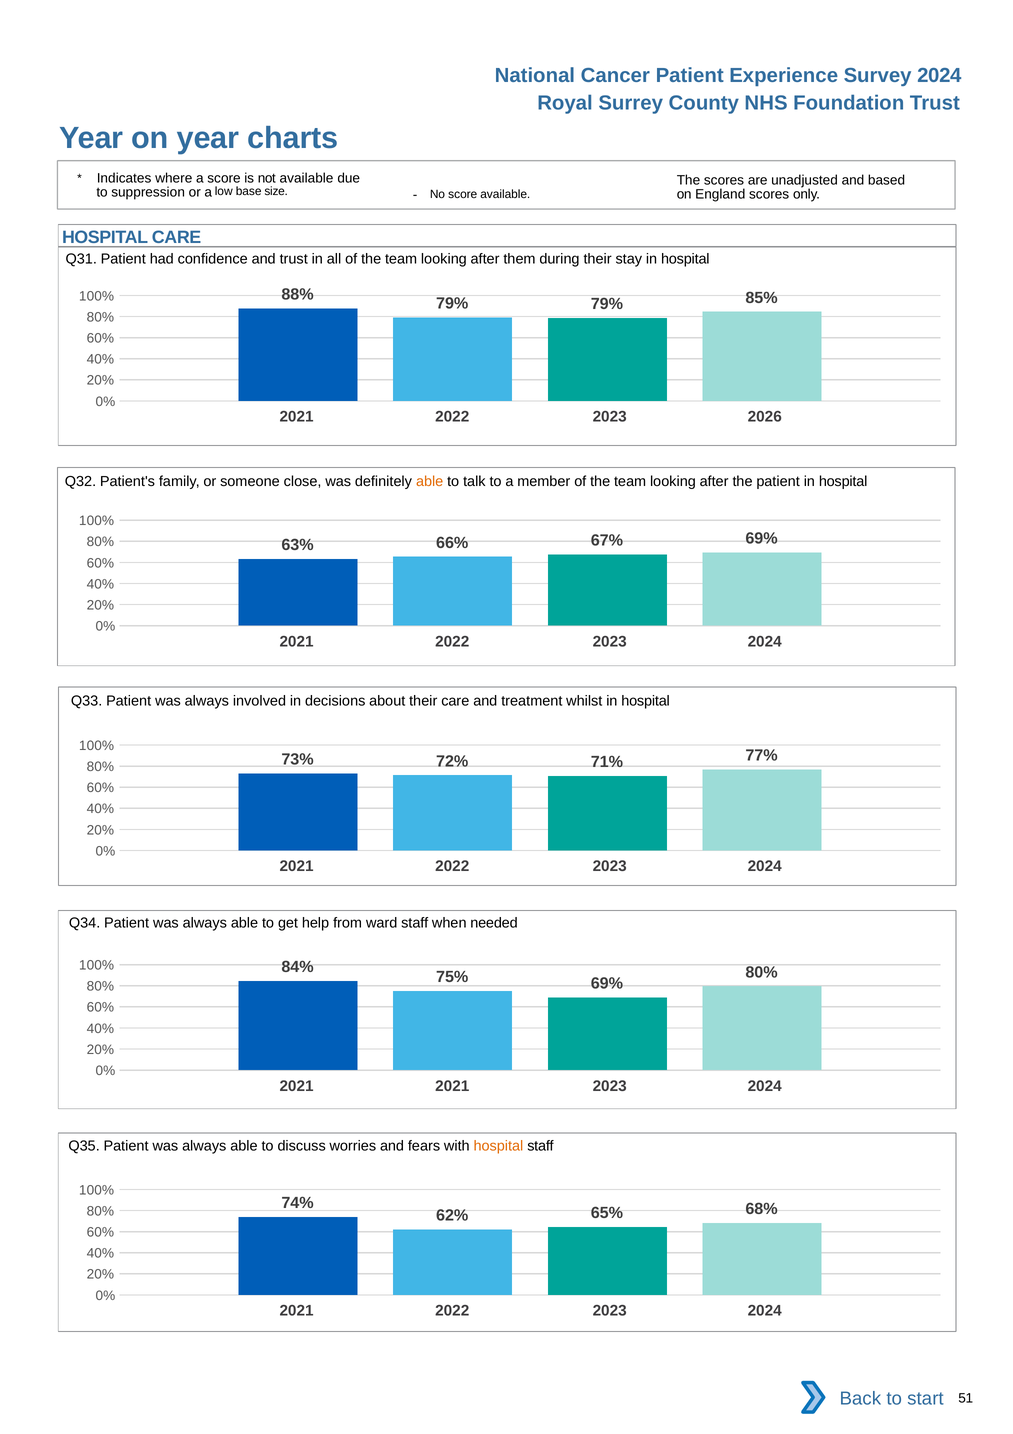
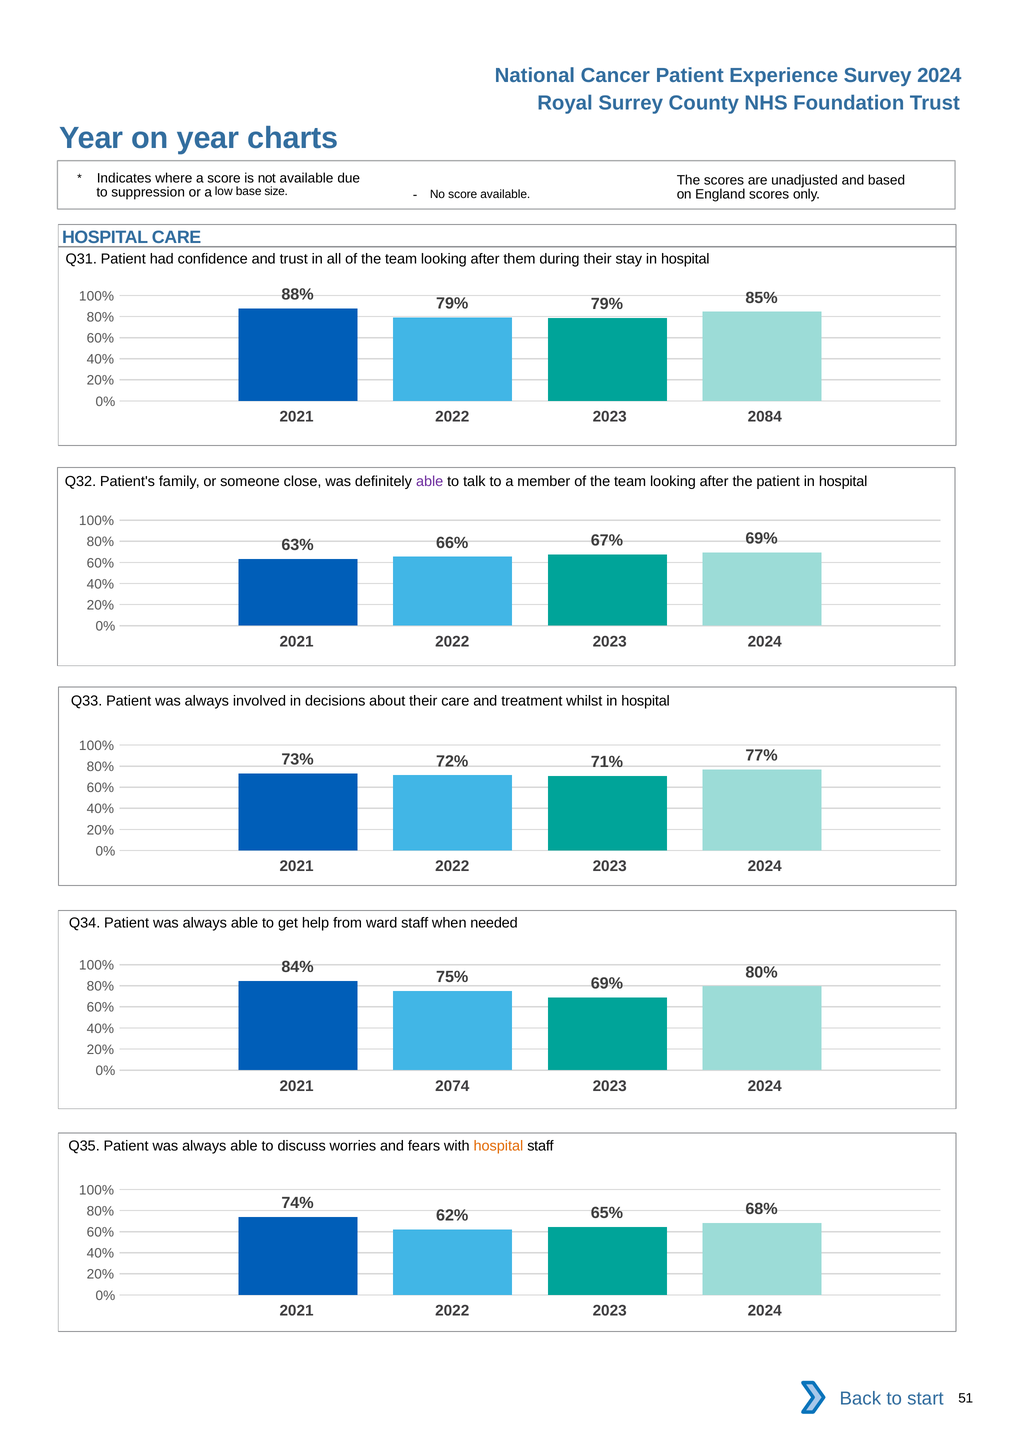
2026: 2026 -> 2084
able at (430, 481) colour: orange -> purple
2021 2021: 2021 -> 2074
